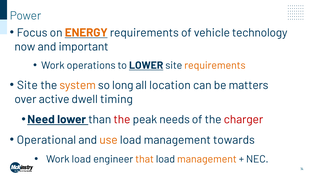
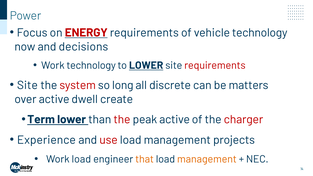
ENERGY colour: orange -> red
important: important -> decisions
Work operations: operations -> technology
requirements at (215, 66) colour: orange -> red
system colour: orange -> red
location: location -> discrete
timing: timing -> create
Need: Need -> Term
peak needs: needs -> active
Operational: Operational -> Experience
use colour: orange -> red
towards: towards -> projects
